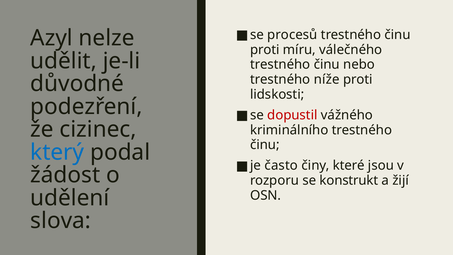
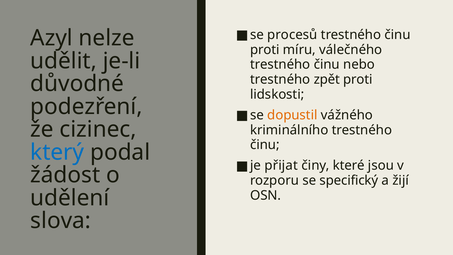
níže: níže -> zpět
dopustil colour: red -> orange
často: často -> přijat
konstrukt: konstrukt -> specifický
